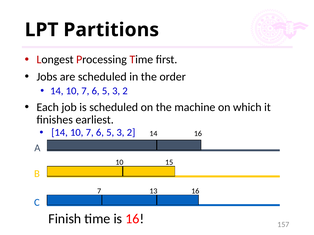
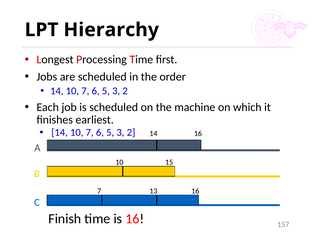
Partitions: Partitions -> Hierarchy
